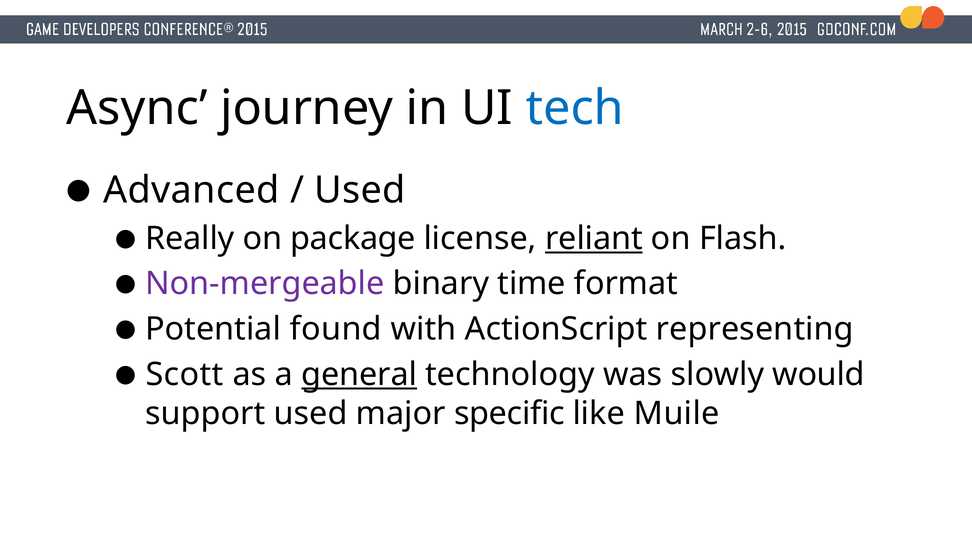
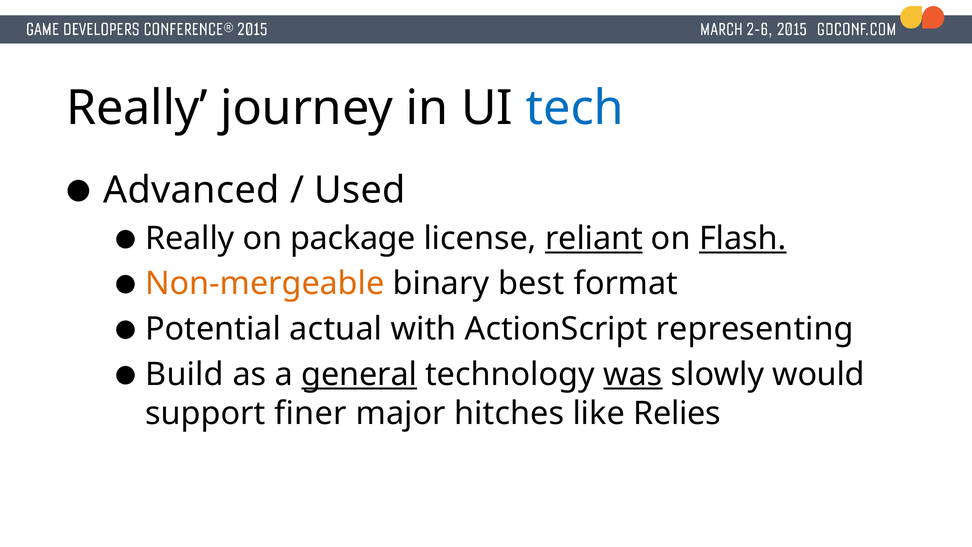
Async at (137, 108): Async -> Really
Flash underline: none -> present
Non-mergeable colour: purple -> orange
time: time -> best
found: found -> actual
Scott: Scott -> Build
was underline: none -> present
support used: used -> finer
specific: specific -> hitches
Muile: Muile -> Relies
